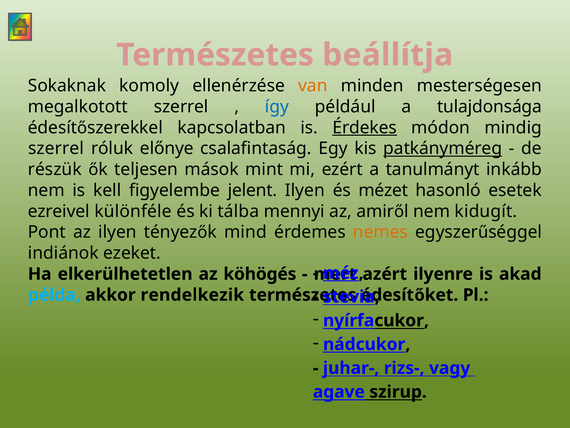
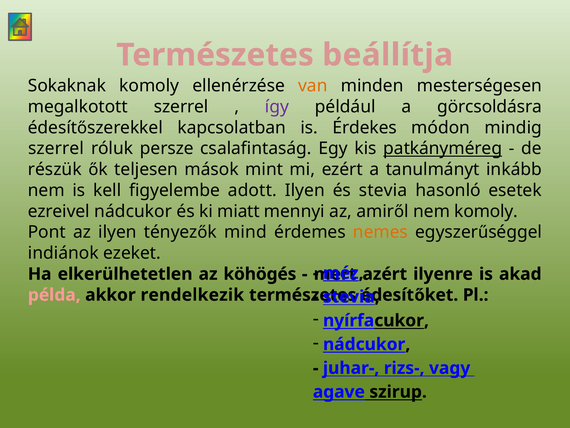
így colour: blue -> purple
tulajdonsága: tulajdonsága -> görcsoldásra
Érdekes underline: present -> none
előnye: előnye -> persze
jelent: jelent -> adott
és mézet: mézet -> stevia
ezreivel különféle: különféle -> nádcukor
tálba: tálba -> miatt
nem kidugít: kidugít -> komoly
példa colour: light blue -> pink
